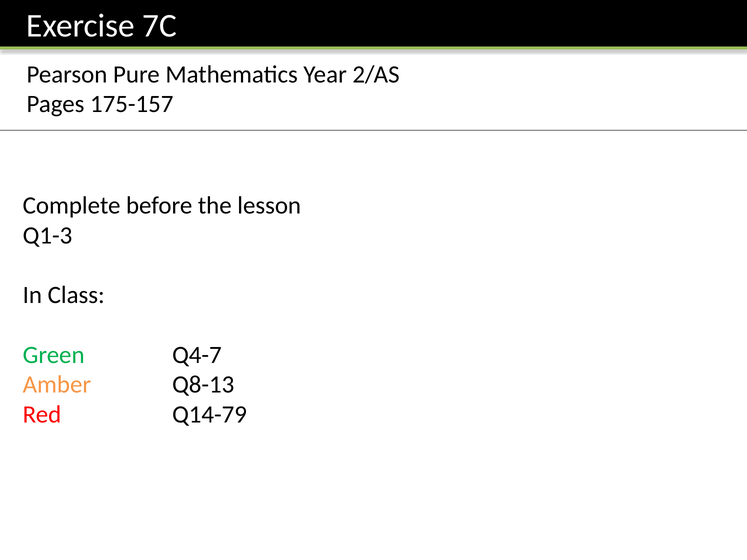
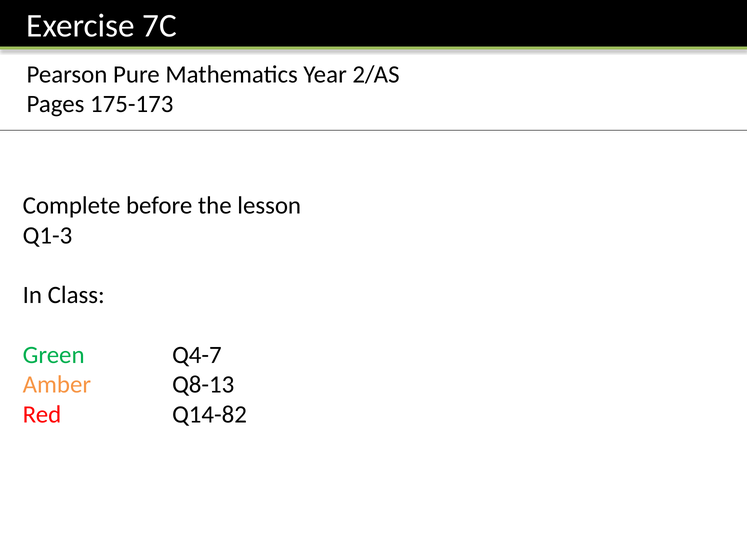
175-157: 175-157 -> 175-173
Q14-79: Q14-79 -> Q14-82
